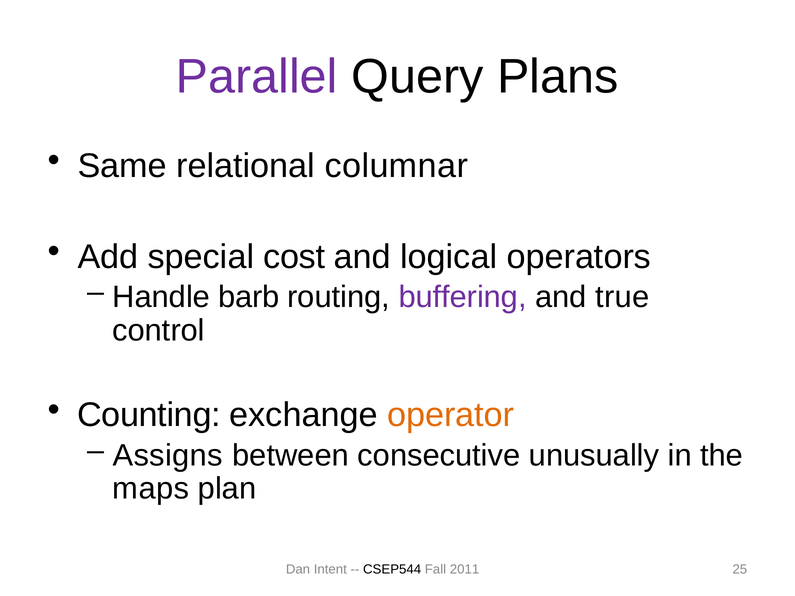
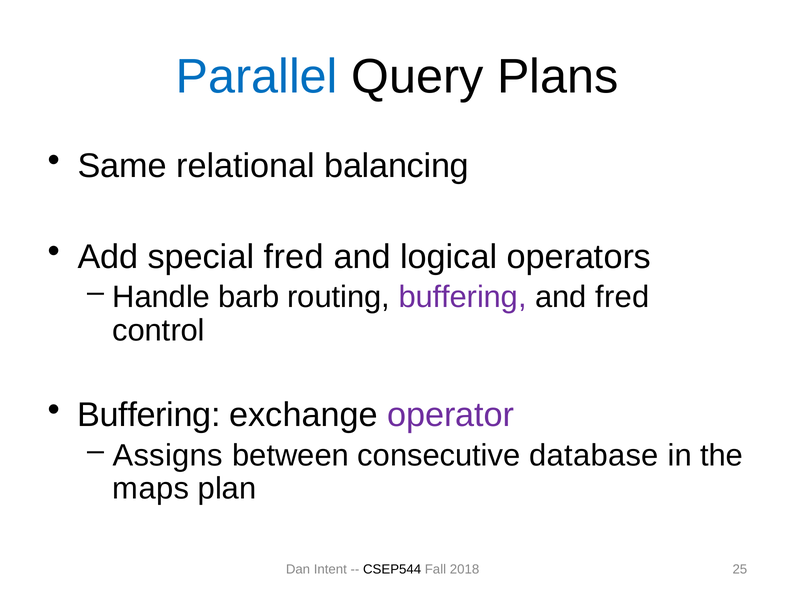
Parallel colour: purple -> blue
columnar: columnar -> balancing
special cost: cost -> fred
and true: true -> fred
Counting at (149, 415): Counting -> Buffering
operator colour: orange -> purple
unusually: unusually -> database
2011: 2011 -> 2018
